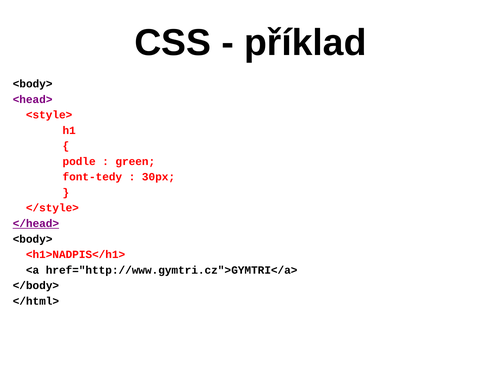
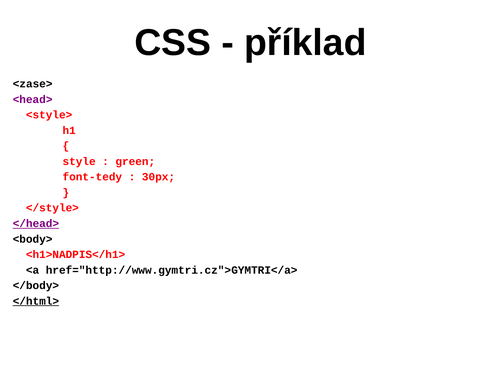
<body> at (33, 84): <body> -> <zase>
podle: podle -> style
</html> underline: none -> present
